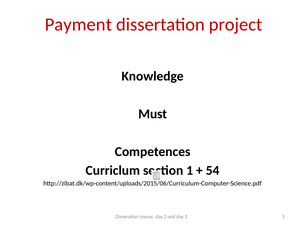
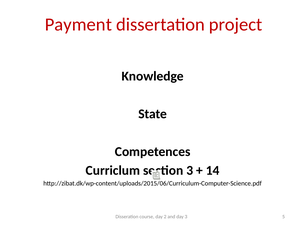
Must: Must -> State
section 1: 1 -> 3
54: 54 -> 14
